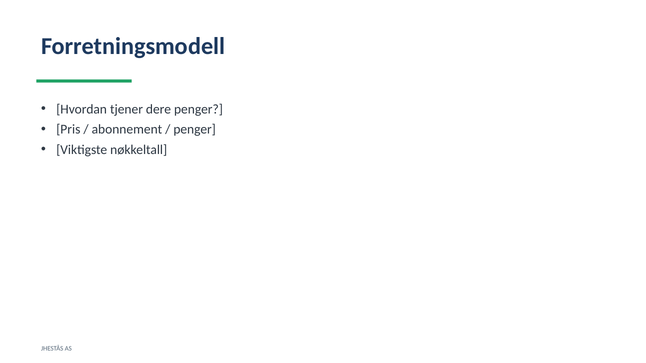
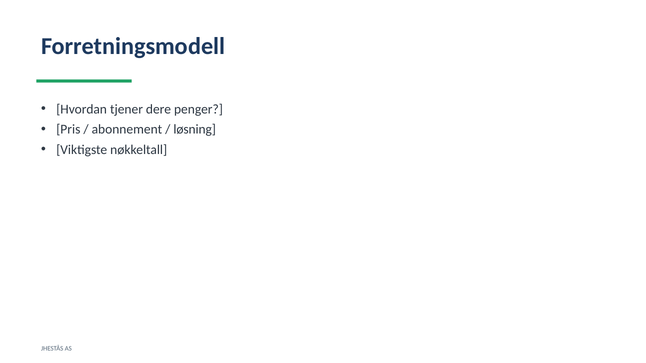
penger at (195, 130): penger -> løsning
